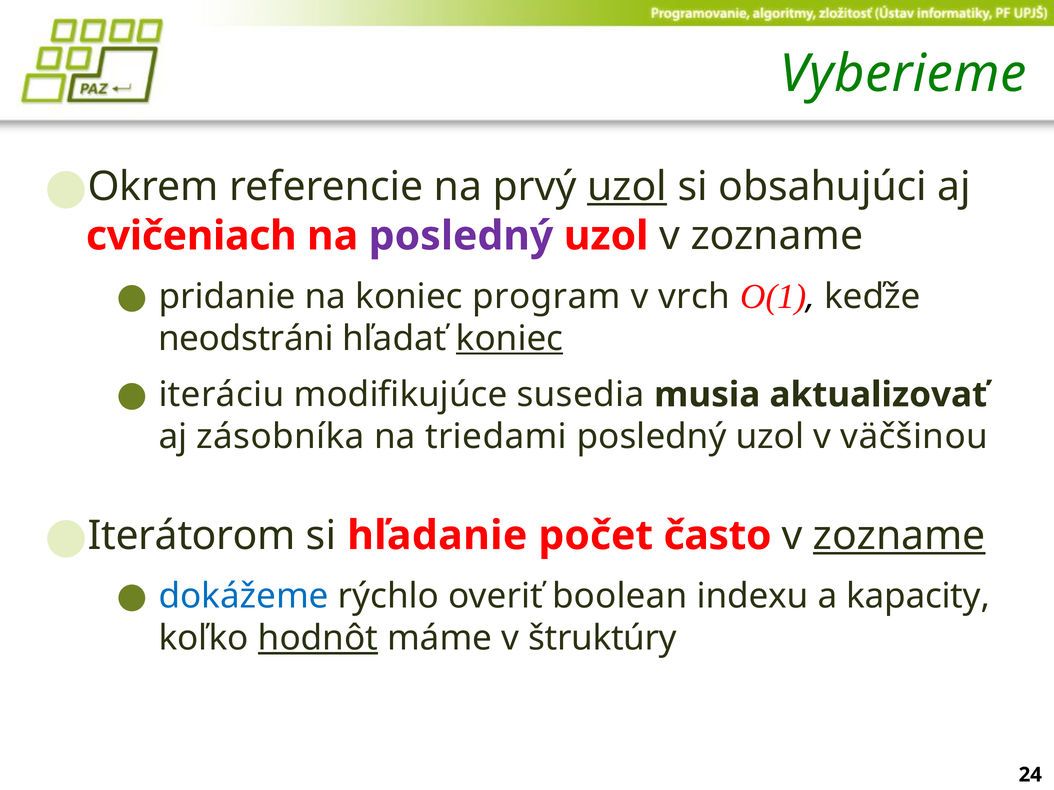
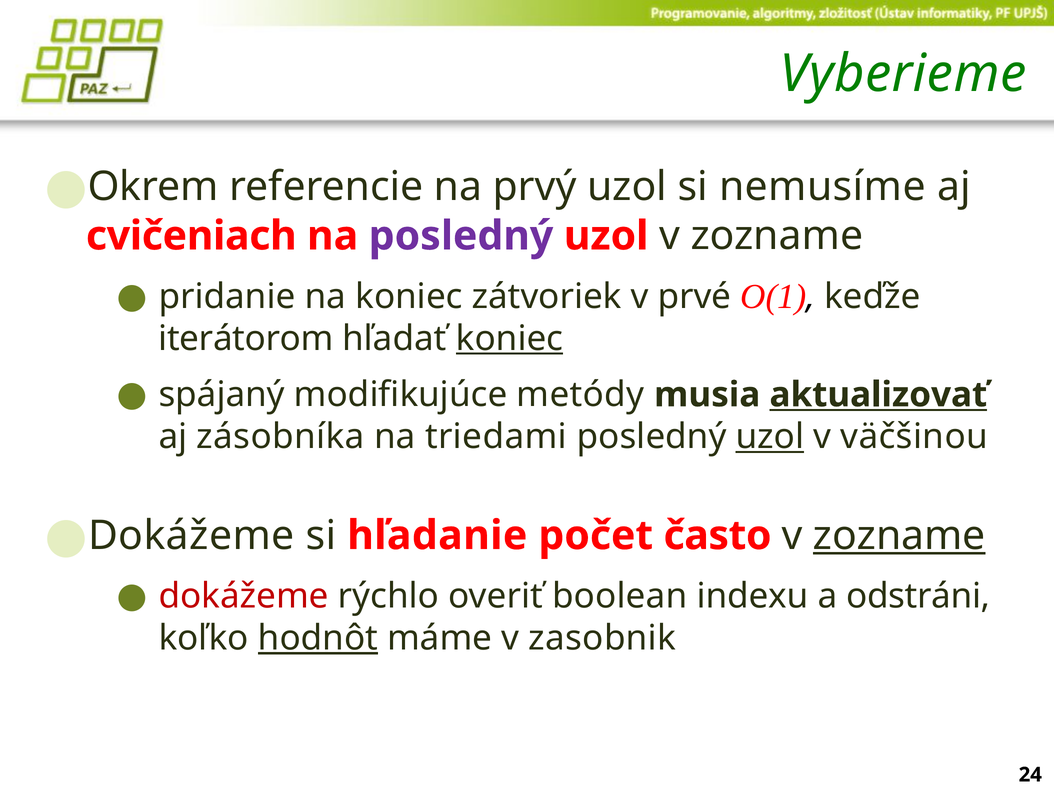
uzol at (627, 187) underline: present -> none
obsahujúci: obsahujúci -> nemusíme
program: program -> zátvoriek
vrch: vrch -> prvé
neodstráni: neodstráni -> iterátorom
iteráciu: iteráciu -> spájaný
susedia: susedia -> metódy
aktualizovať underline: none -> present
uzol at (770, 437) underline: none -> present
Iterátorom at (192, 536): Iterátorom -> Dokážeme
dokážeme at (244, 596) colour: blue -> red
kapacity: kapacity -> odstráni
štruktúry: štruktúry -> zasobnik
